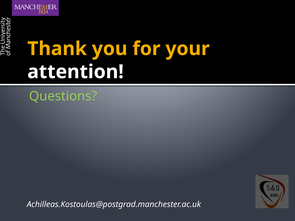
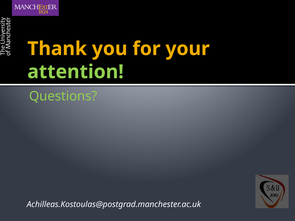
attention colour: white -> light green
